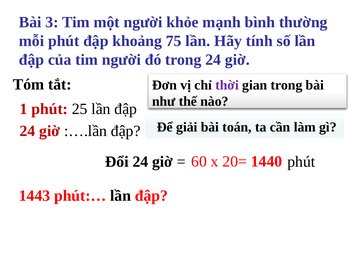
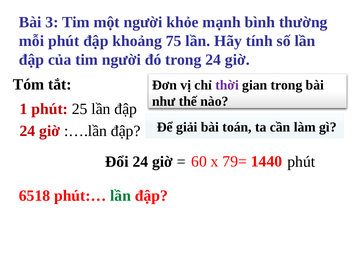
20=: 20= -> 79=
1443: 1443 -> 6518
lần at (121, 196) colour: black -> green
